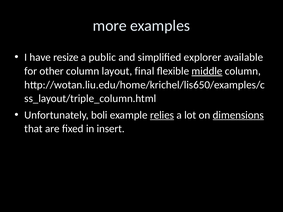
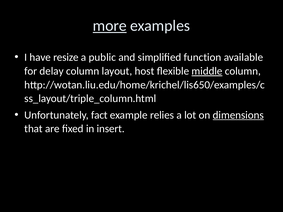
more underline: none -> present
explorer: explorer -> function
other: other -> delay
final: final -> host
boli: boli -> fact
relies underline: present -> none
